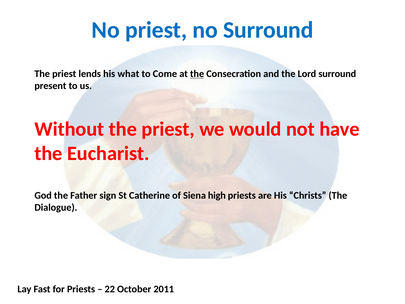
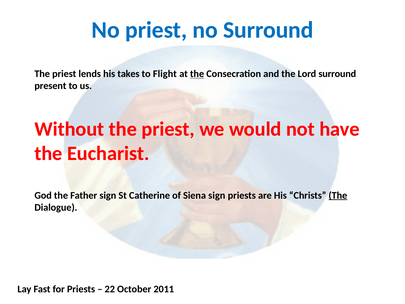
what: what -> takes
Come: Come -> Flight
Siena high: high -> sign
The at (338, 195) underline: none -> present
